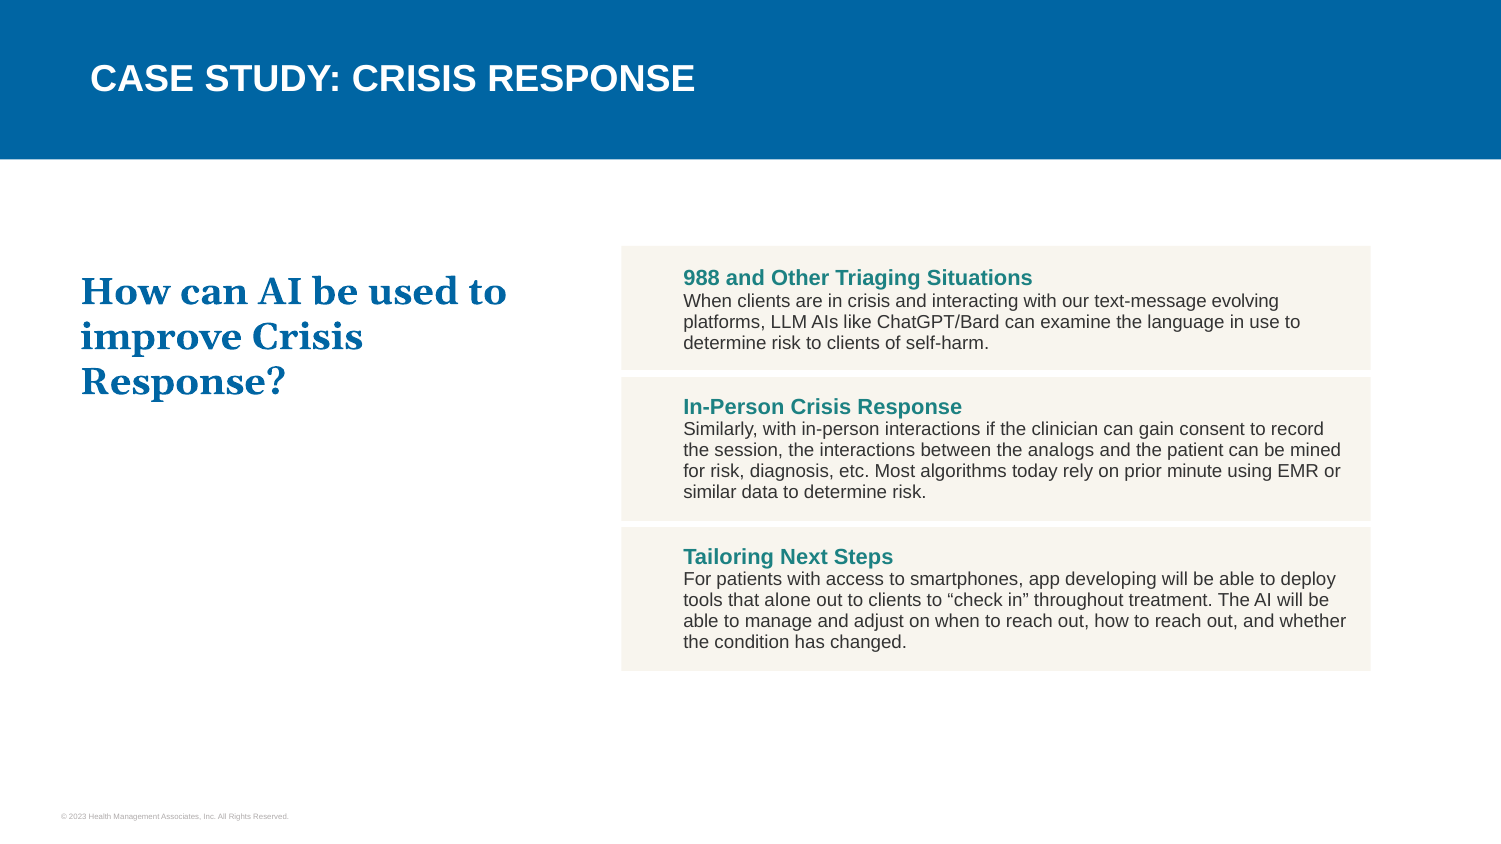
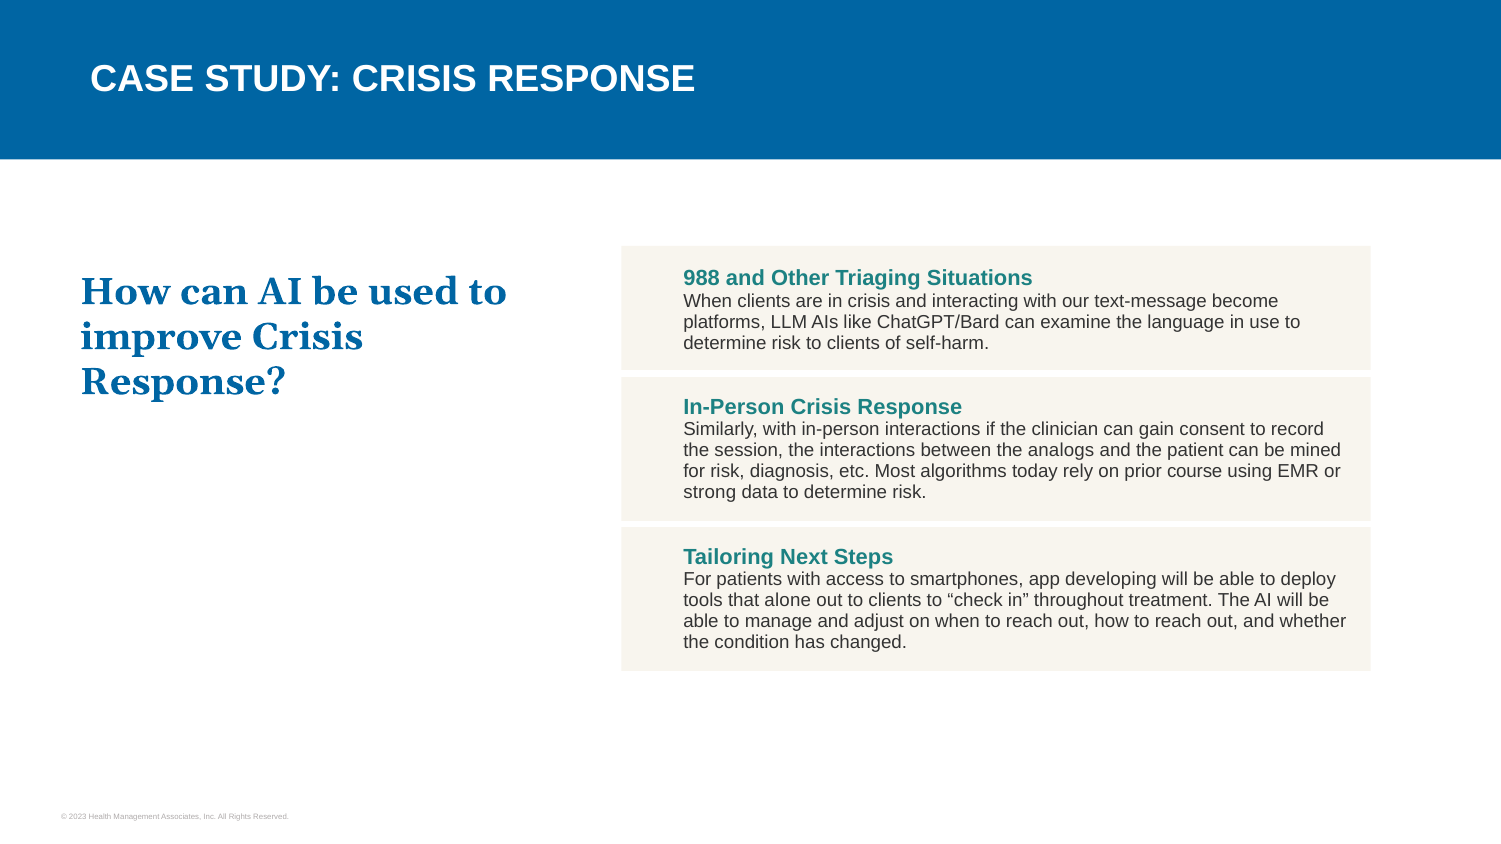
evolving: evolving -> become
minute: minute -> course
similar: similar -> strong
